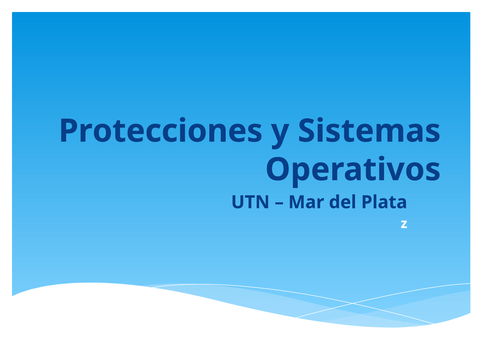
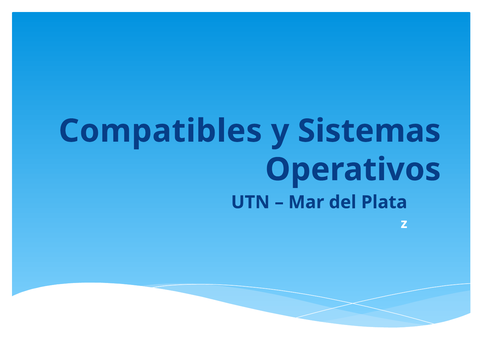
Protecciones: Protecciones -> Compatibles
